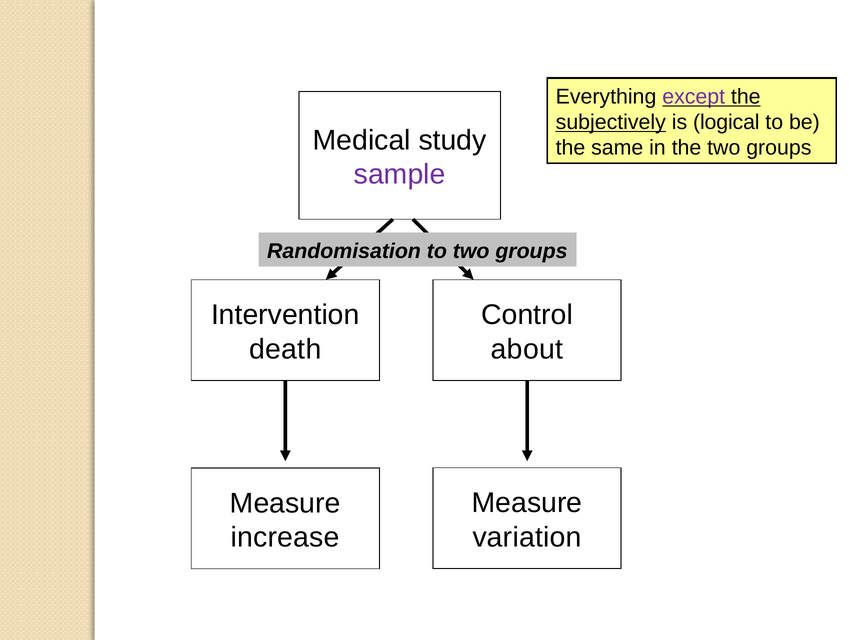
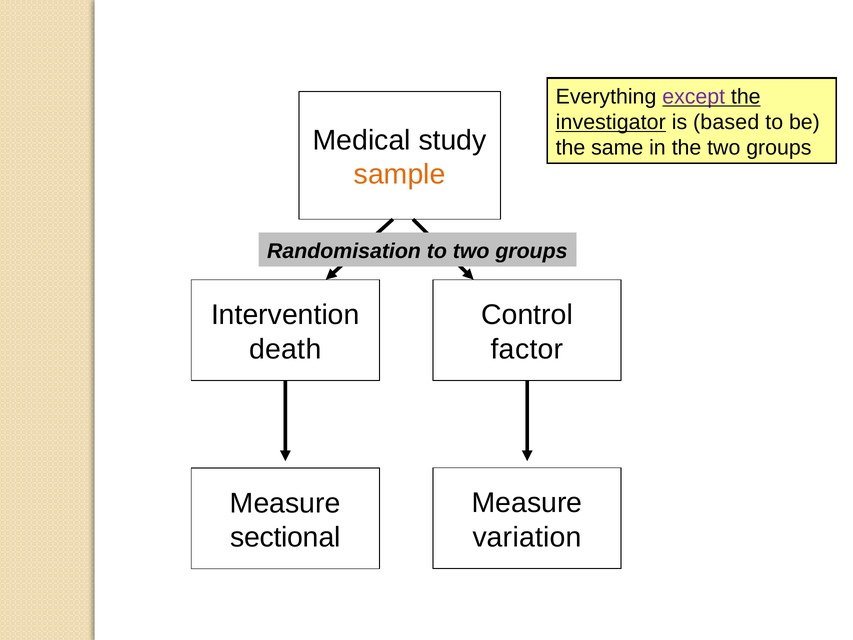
subjectively: subjectively -> investigator
logical: logical -> based
sample colour: purple -> orange
about: about -> factor
increase: increase -> sectional
